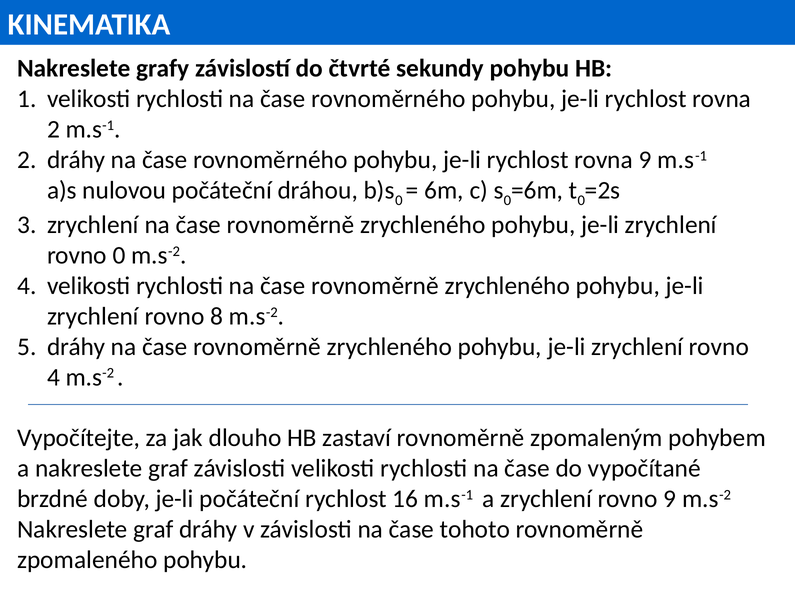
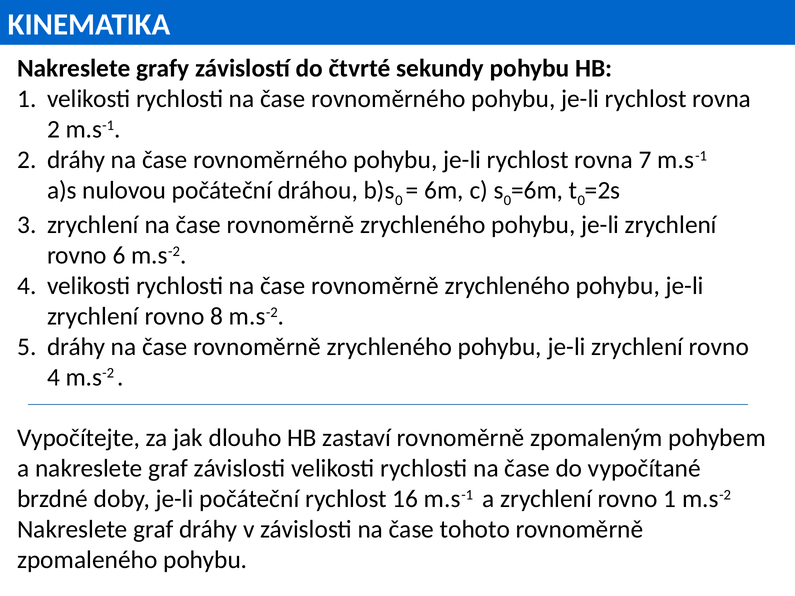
rovna 9: 9 -> 7
rovno 0: 0 -> 6
rovno 9: 9 -> 1
